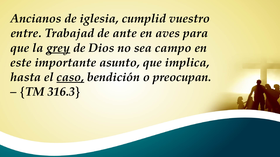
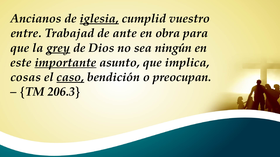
iglesia underline: none -> present
aves: aves -> obra
campo: campo -> ningún
importante underline: none -> present
hasta: hasta -> cosas
316.3: 316.3 -> 206.3
